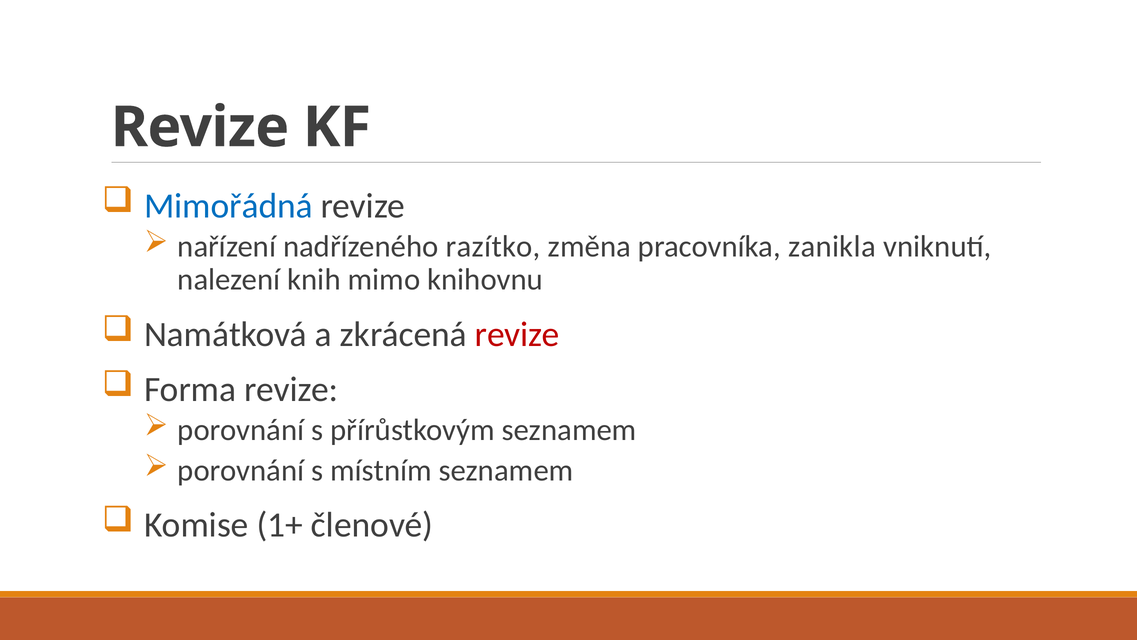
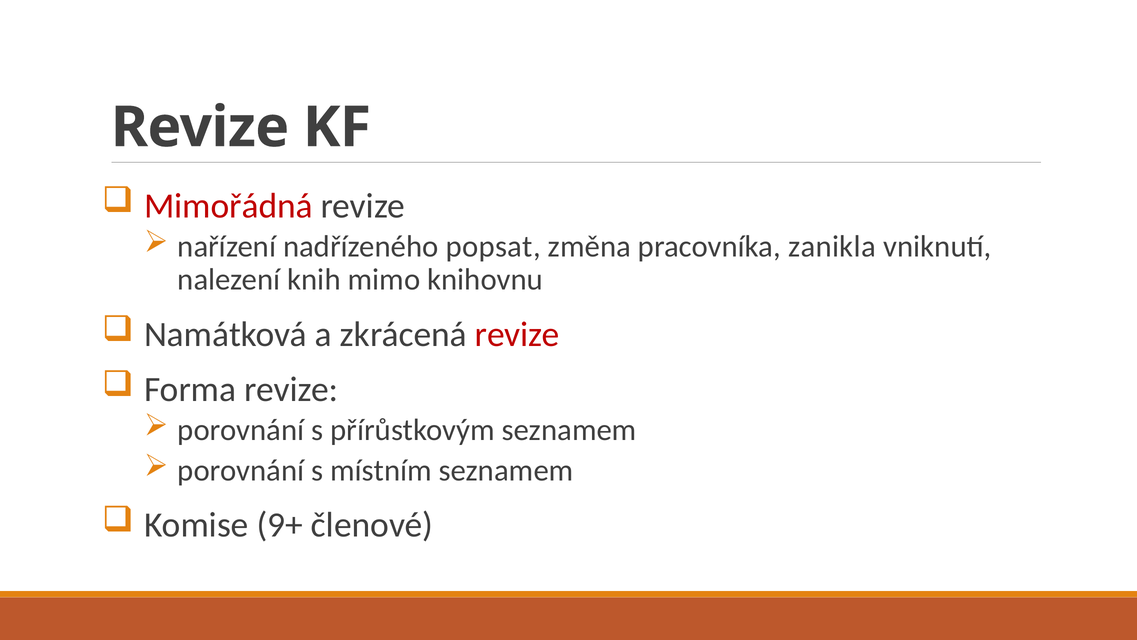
Mimořádná colour: blue -> red
razítko: razítko -> popsat
1+: 1+ -> 9+
